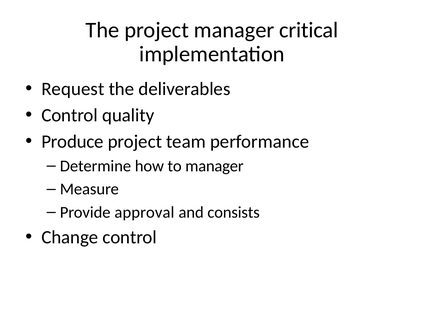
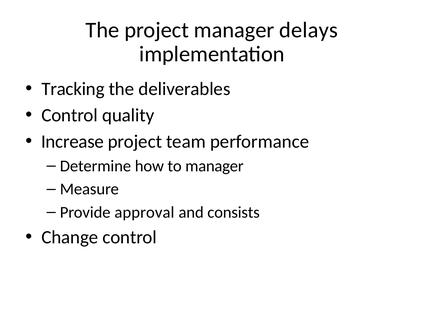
critical: critical -> delays
Request: Request -> Tracking
Produce: Produce -> Increase
